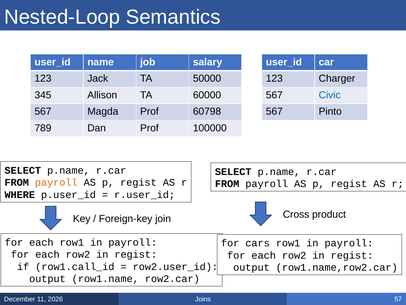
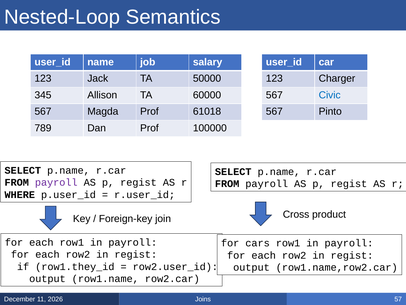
60798: 60798 -> 61018
payroll at (56, 182) colour: orange -> purple
row1.call_id: row1.call_id -> row1.they_id
